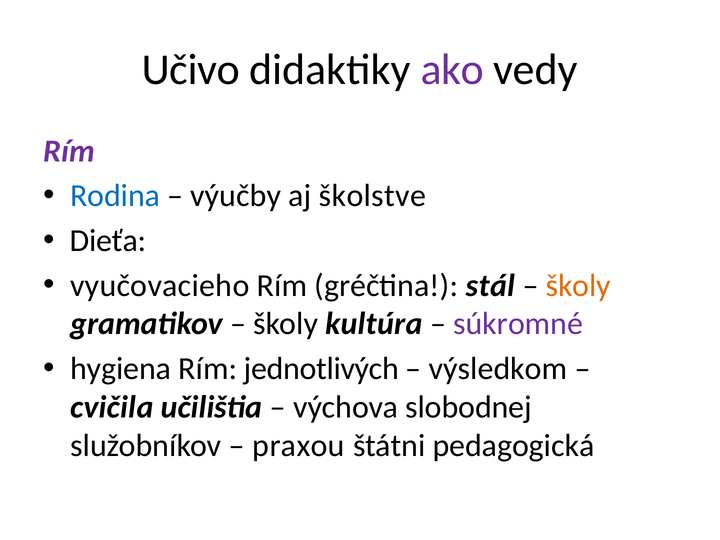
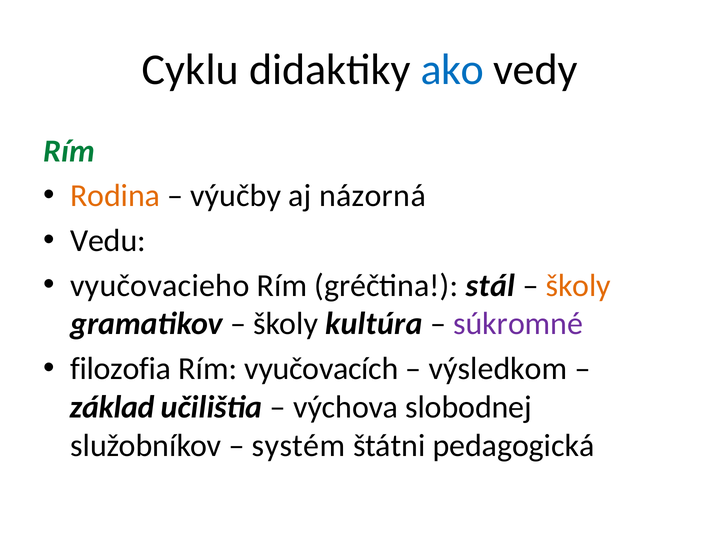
Učivo: Učivo -> Cyklu
ako colour: purple -> blue
Rím at (69, 151) colour: purple -> green
Rodina colour: blue -> orange
školstve: školstve -> názorná
Dieťa: Dieťa -> Vedu
hygiena: hygiena -> filozofia
jednotlivých: jednotlivých -> vyučovacích
cvičila: cvičila -> základ
praxou: praxou -> systém
